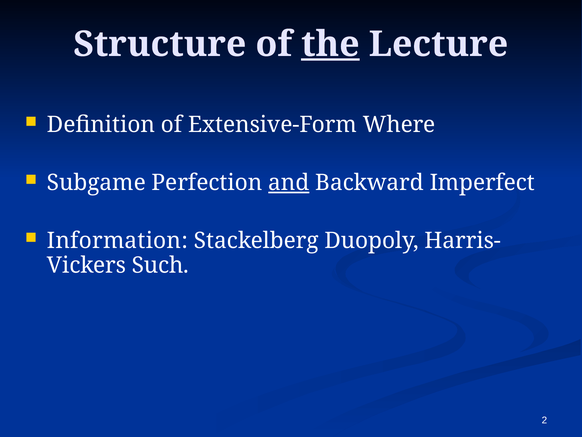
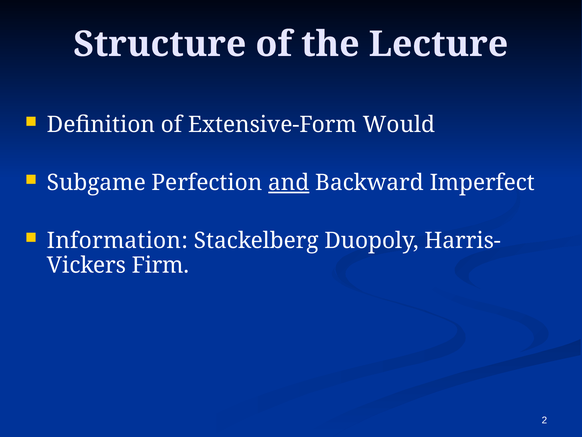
the underline: present -> none
Where: Where -> Would
Such: Such -> Firm
